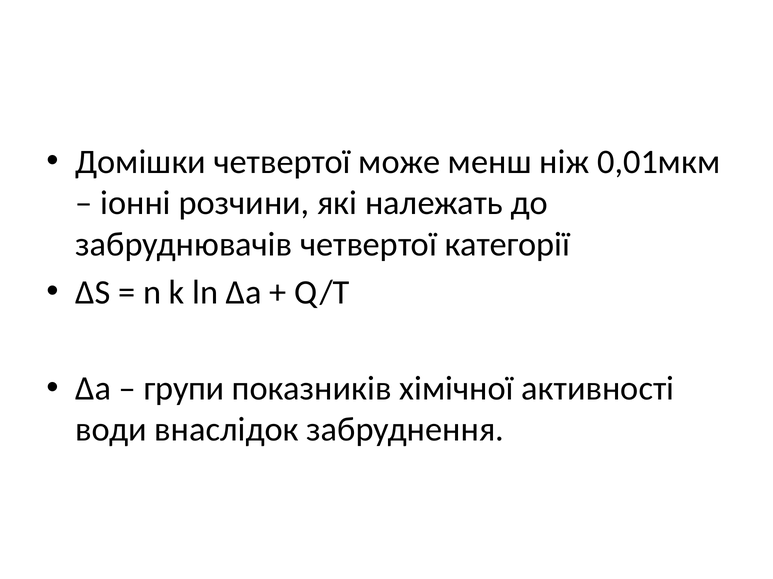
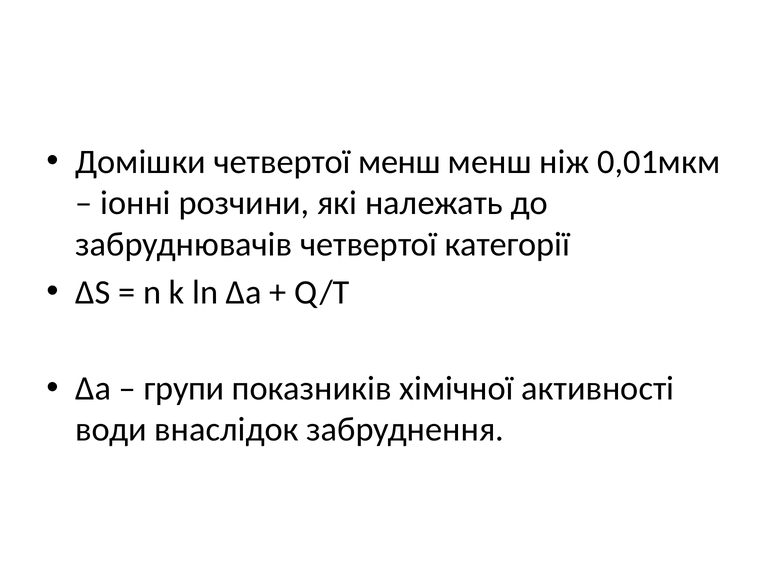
четвертої може: може -> менш
